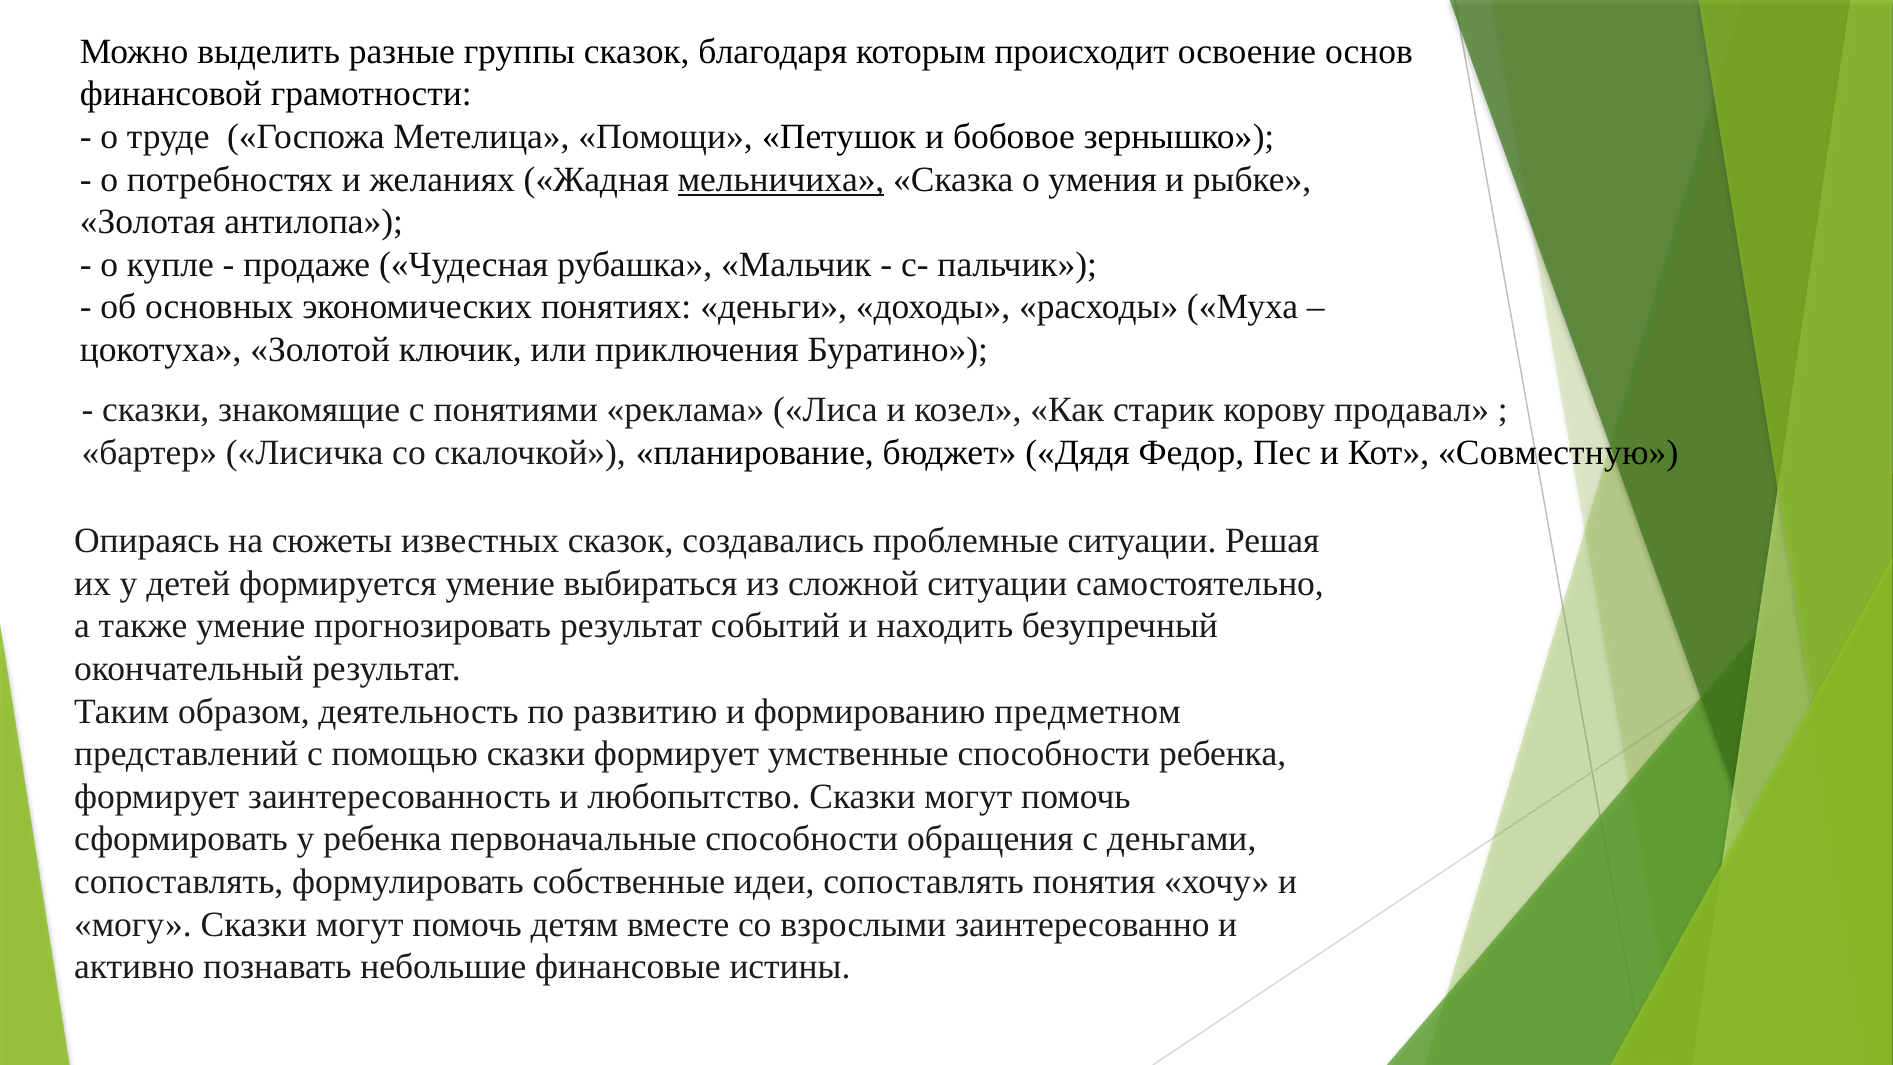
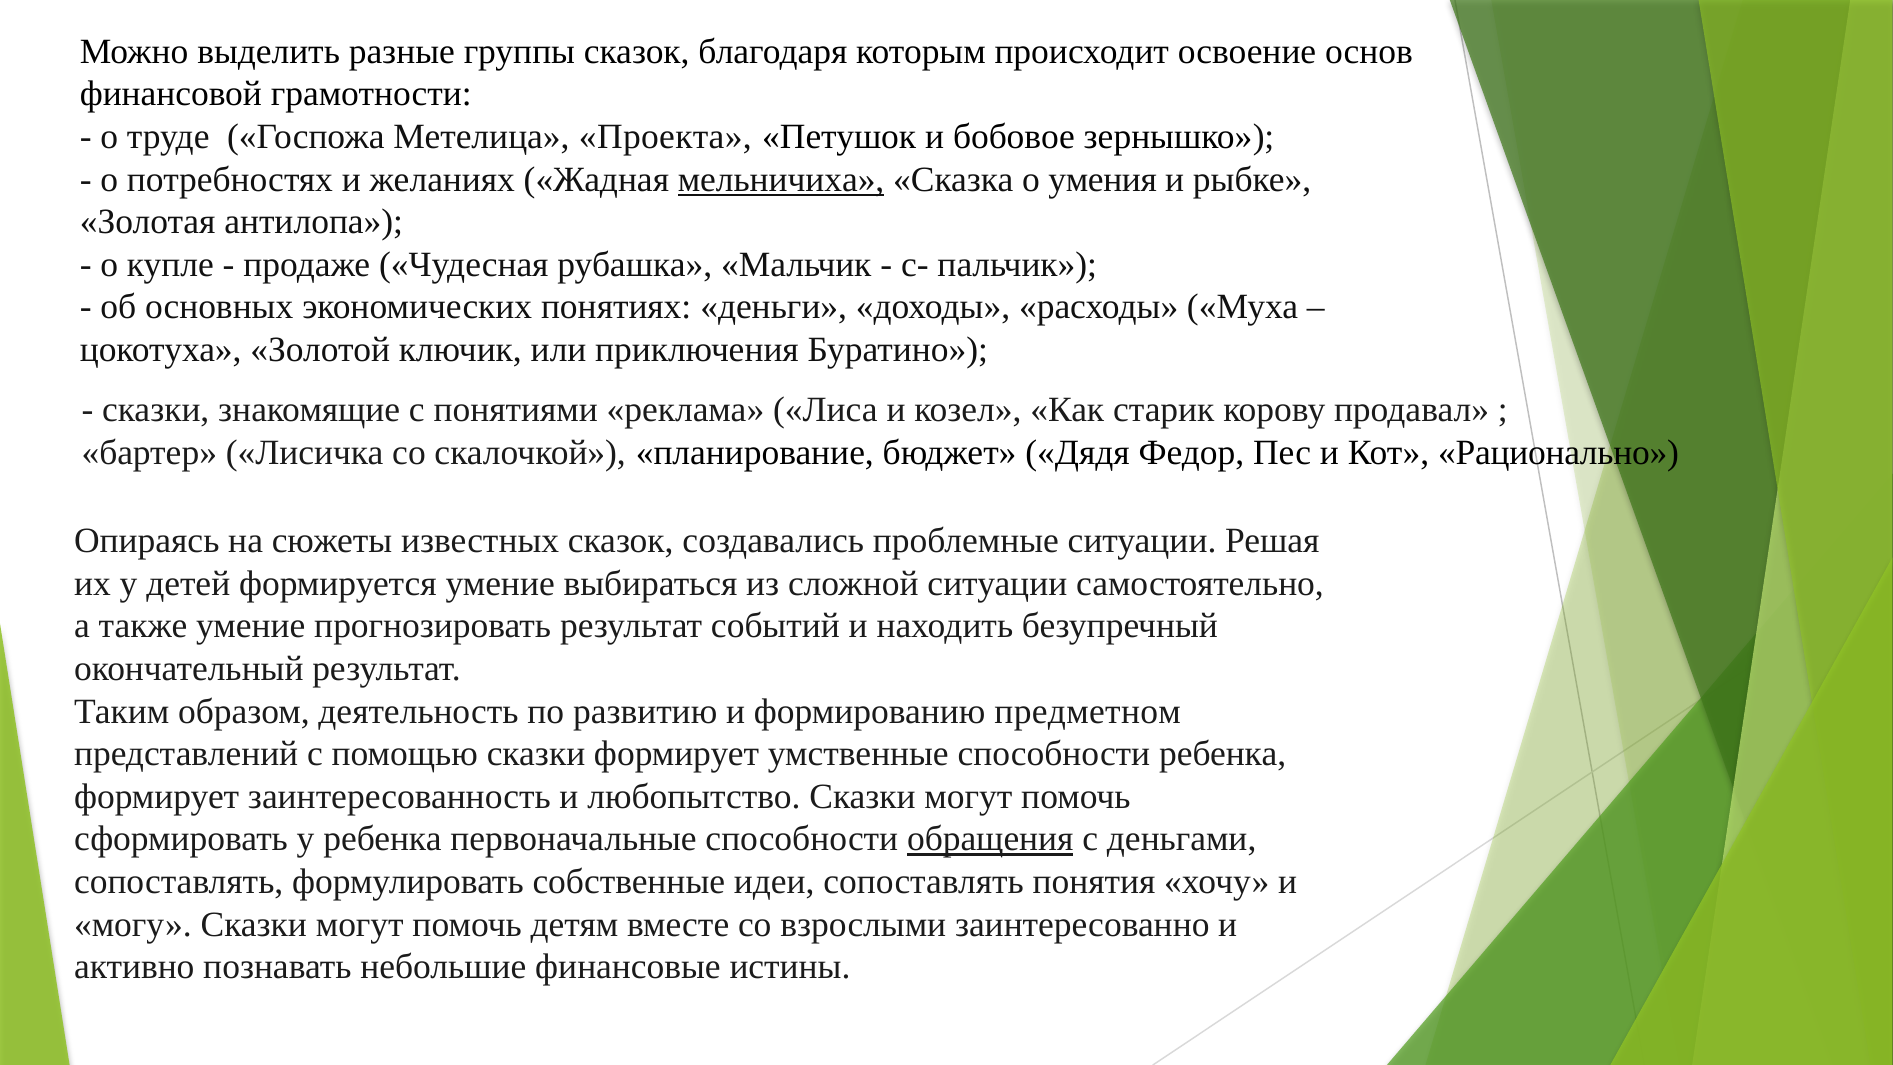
Помощи: Помощи -> Проекта
Совместную: Совместную -> Рационально
обращения underline: none -> present
